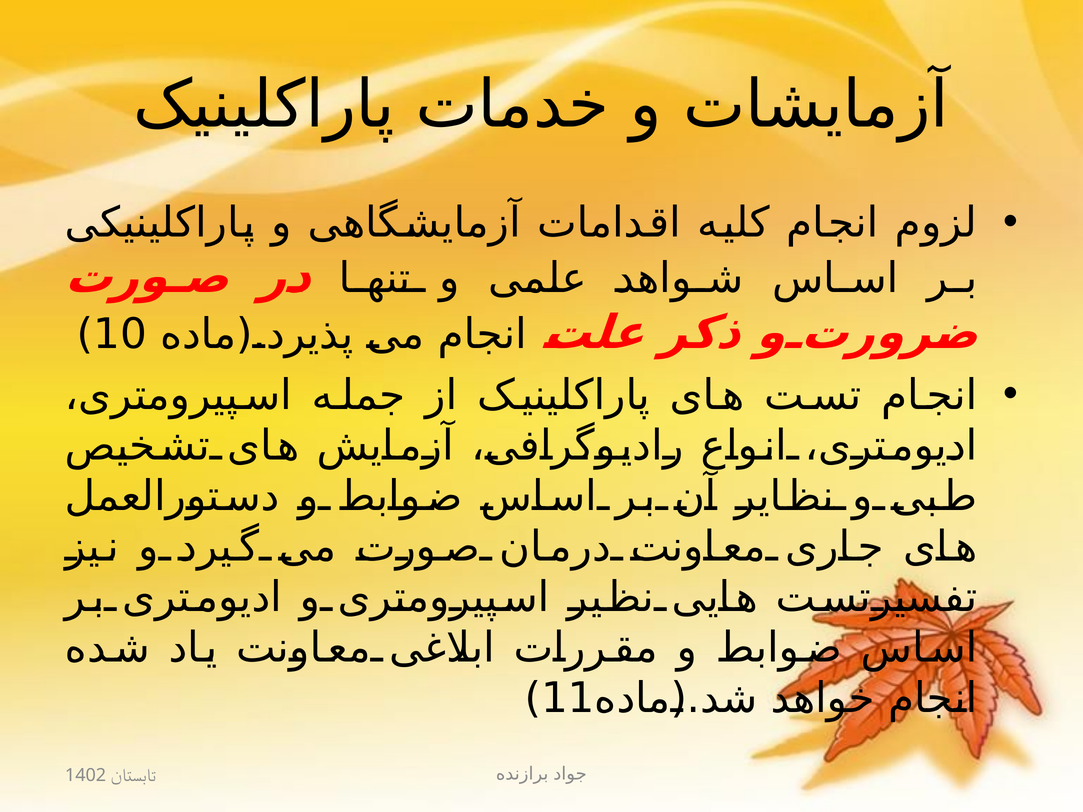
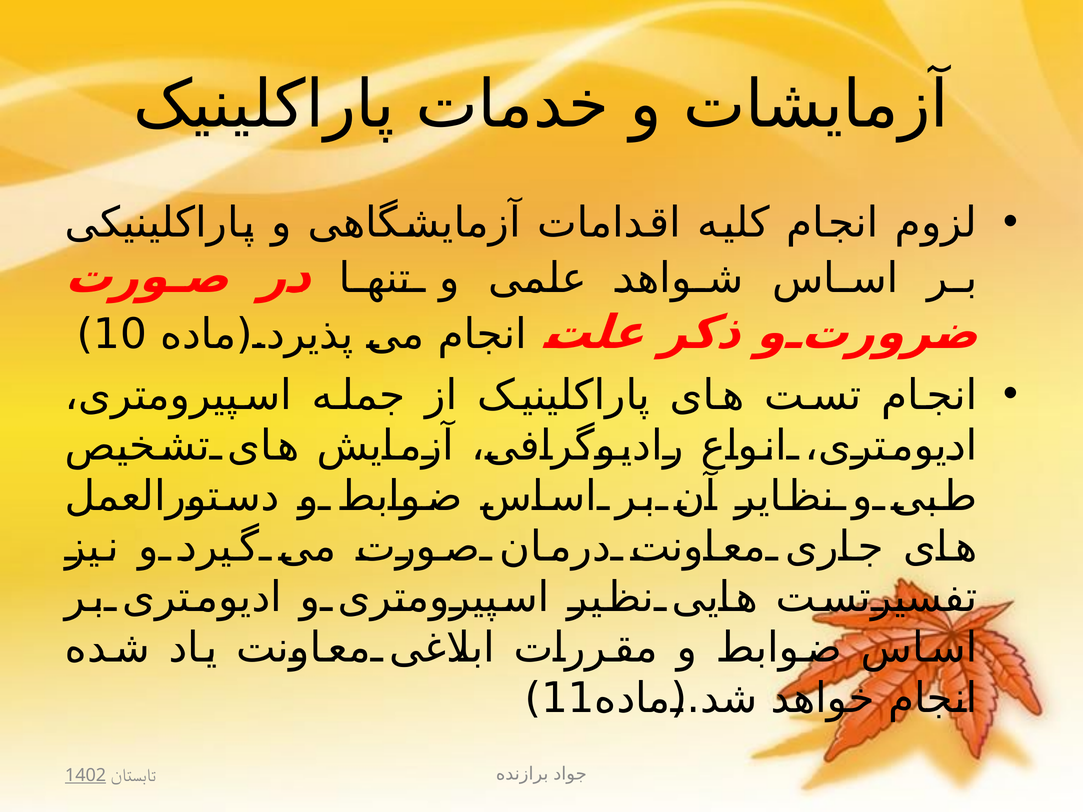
1402 underline: none -> present
